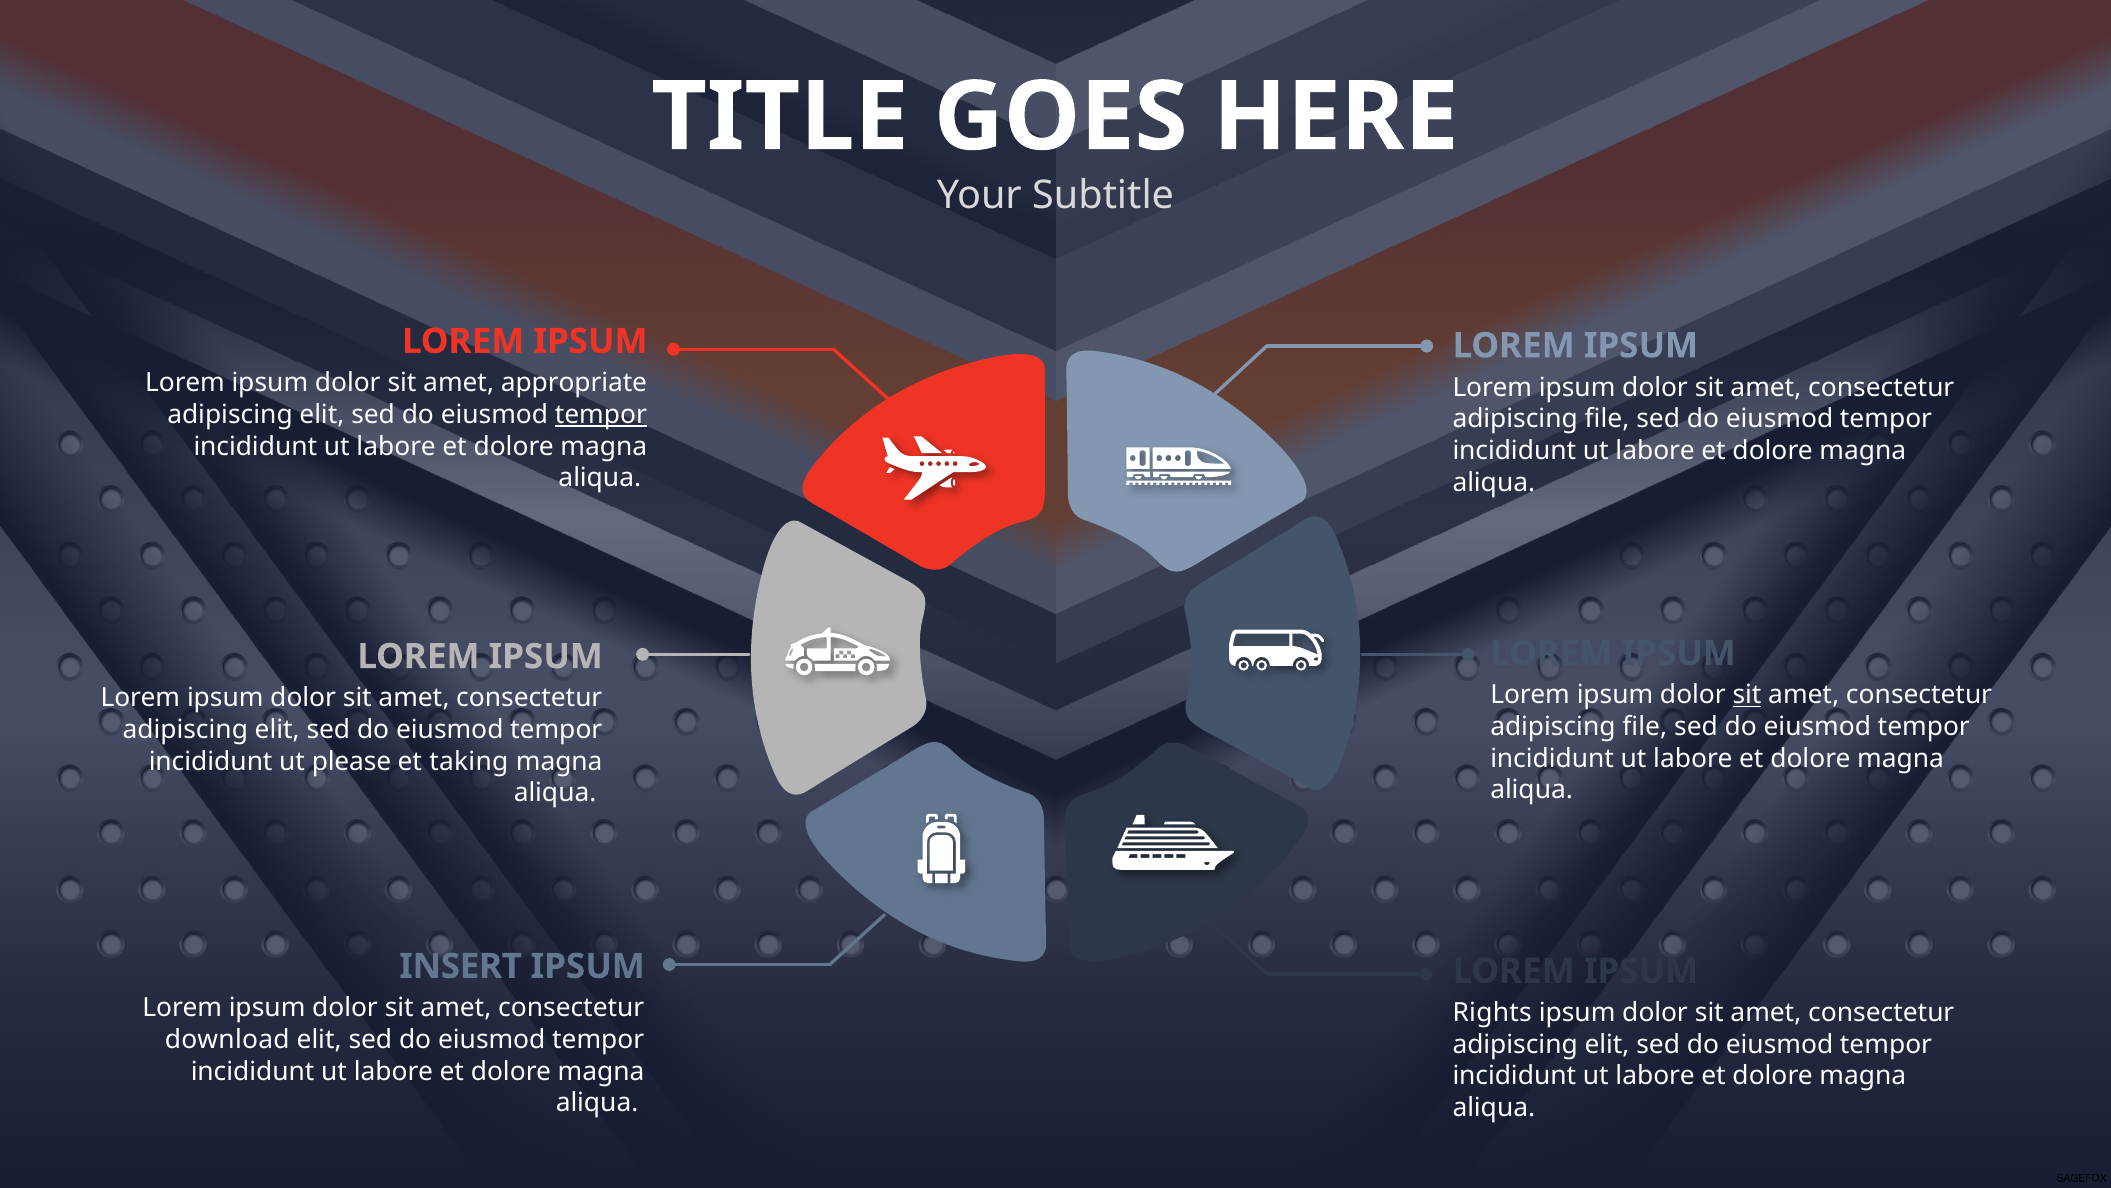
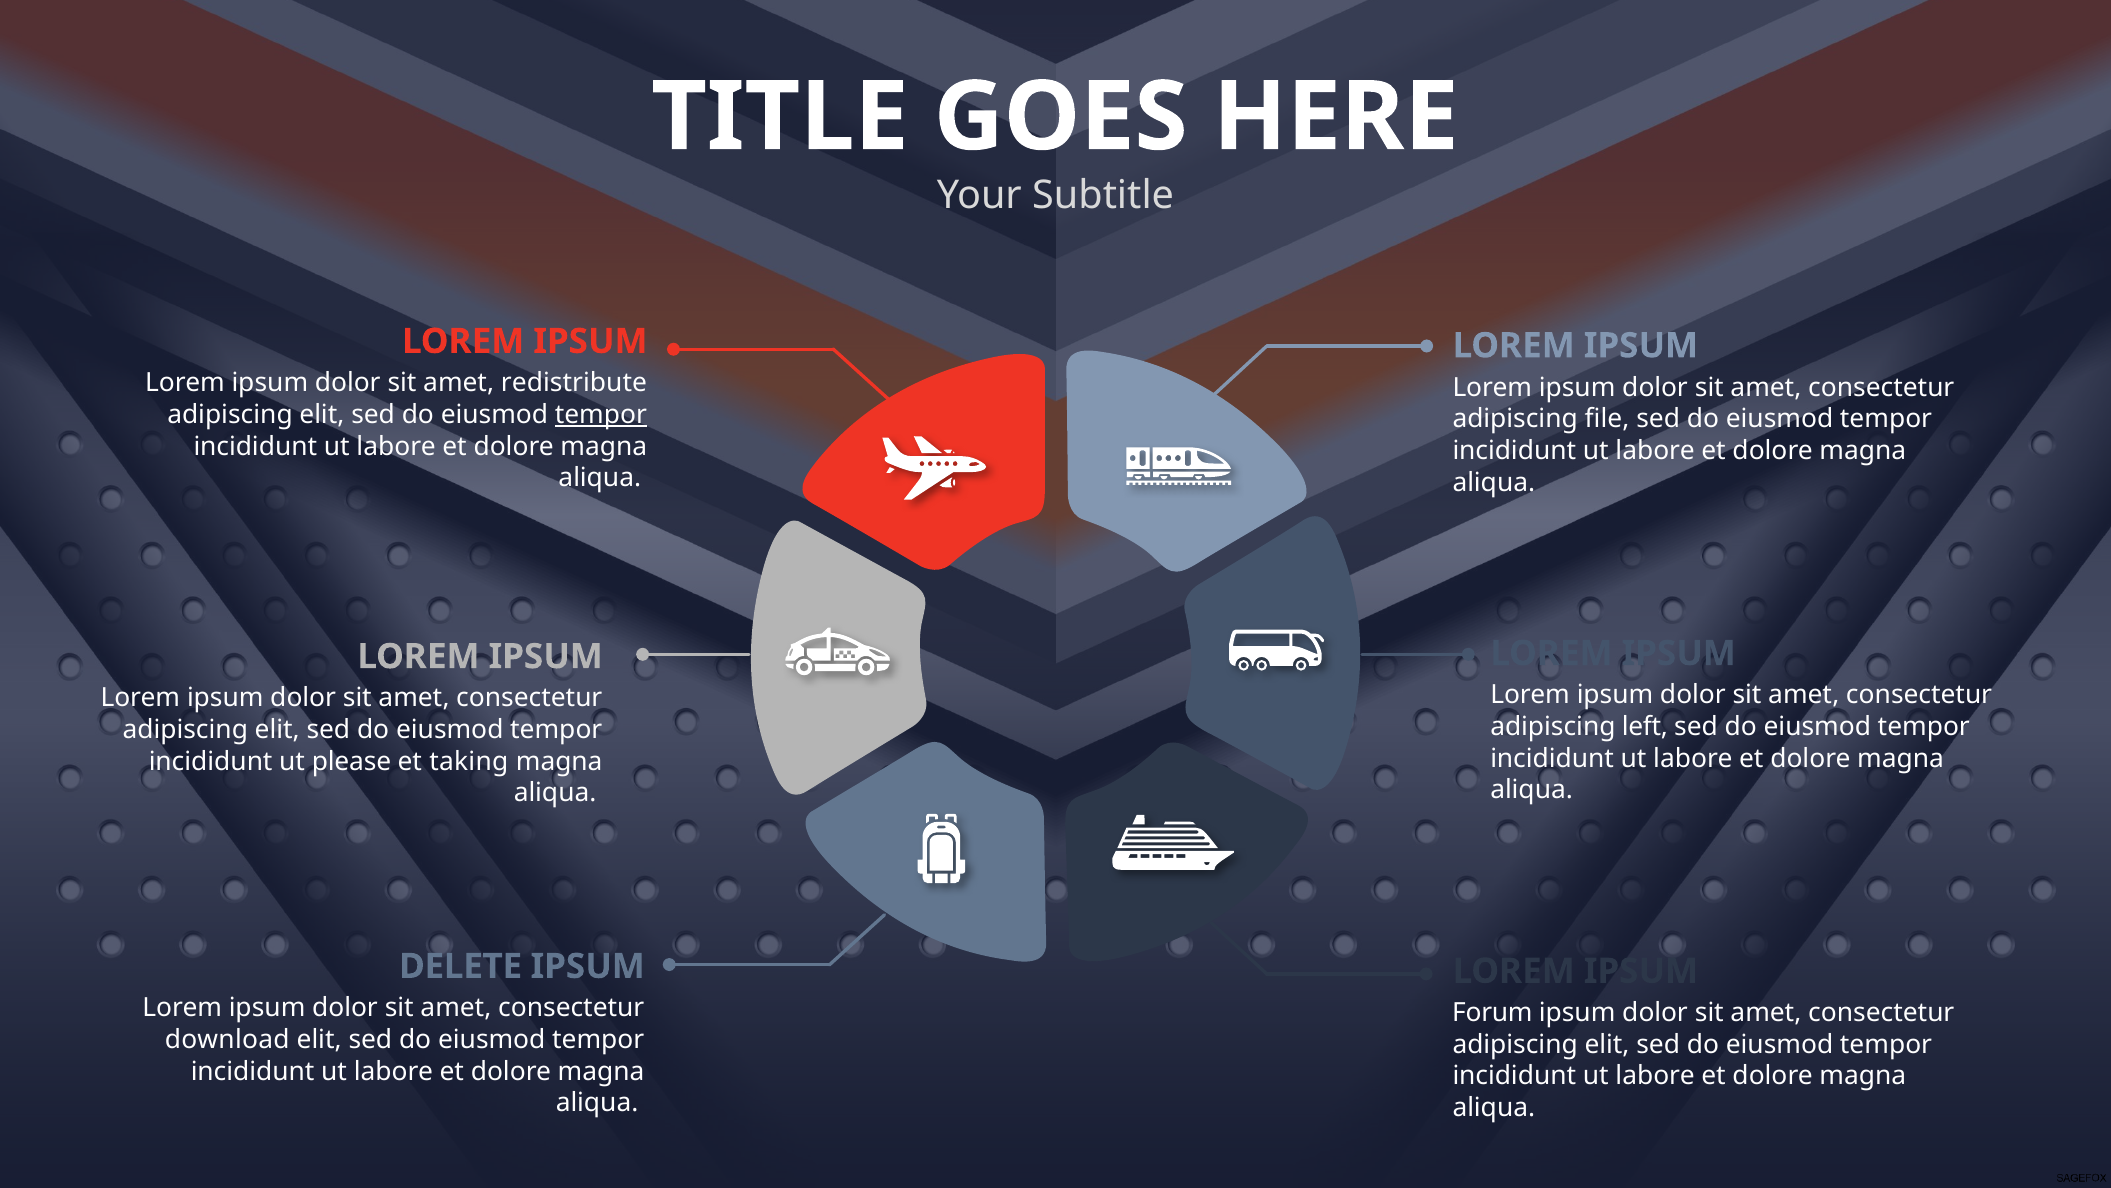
appropriate: appropriate -> redistribute
sit at (1747, 695) underline: present -> none
file at (1645, 726): file -> left
INSERT: INSERT -> DELETE
Rights: Rights -> Forum
